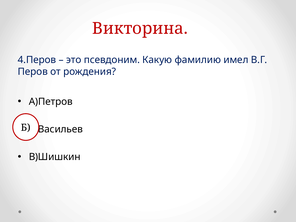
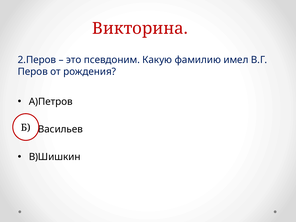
4.Перов: 4.Перов -> 2.Перов
